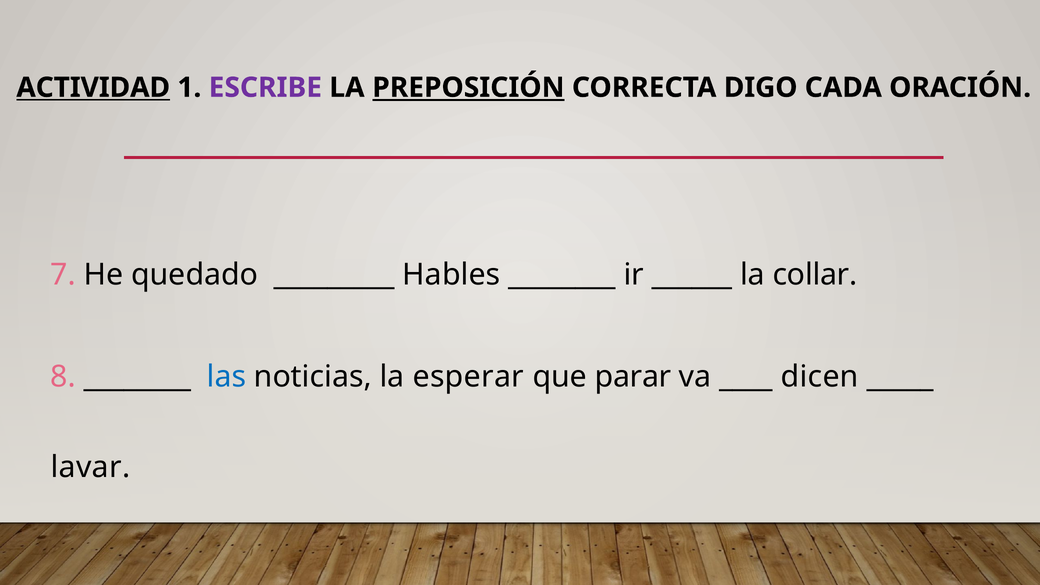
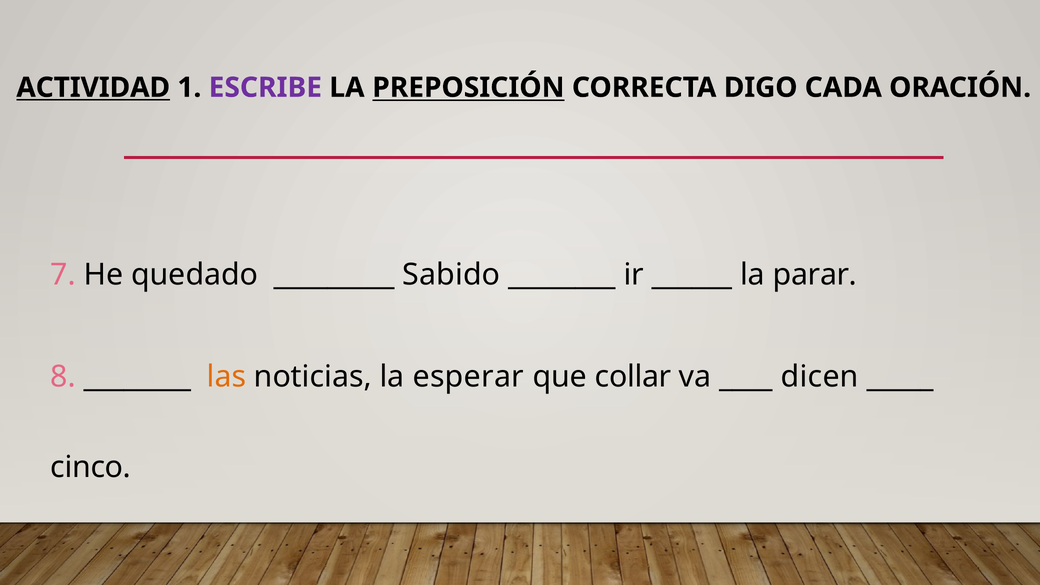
PREPOSICIÓN underline: present -> none
Hables: Hables -> Sabido
collar: collar -> parar
las colour: blue -> orange
parar: parar -> collar
lavar: lavar -> cinco
